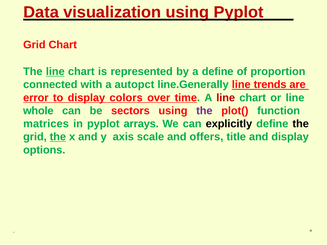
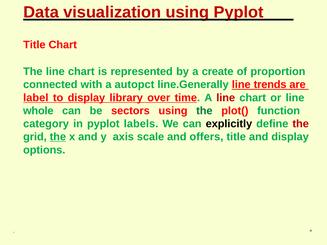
Grid at (34, 45): Grid -> Title
line at (55, 72) underline: present -> none
a define: define -> create
error: error -> label
colors: colors -> library
the at (204, 111) colour: purple -> green
matrices: matrices -> category
arrays: arrays -> labels
the at (301, 124) colour: black -> red
